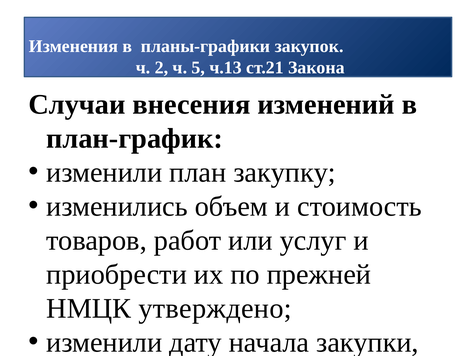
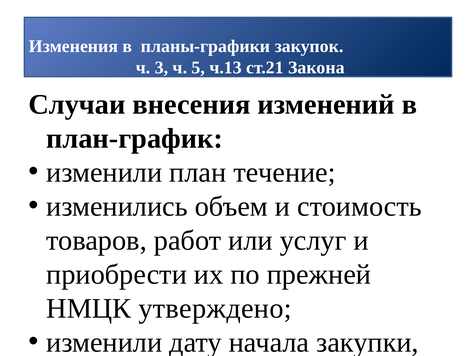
2: 2 -> 3
план закупку: закупку -> течение
